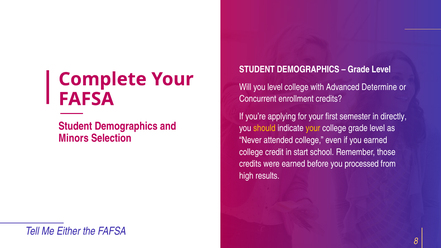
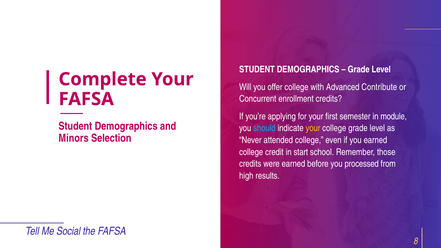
you level: level -> offer
Determine: Determine -> Contribute
directly: directly -> module
should colour: yellow -> light blue
Either: Either -> Social
